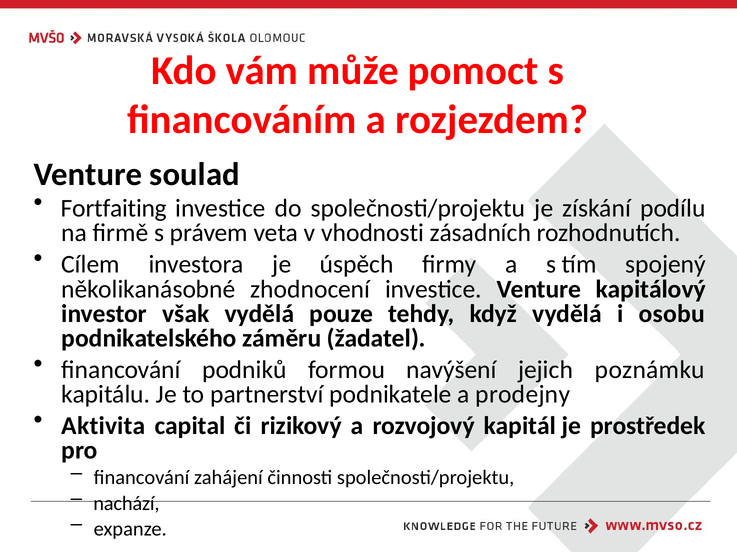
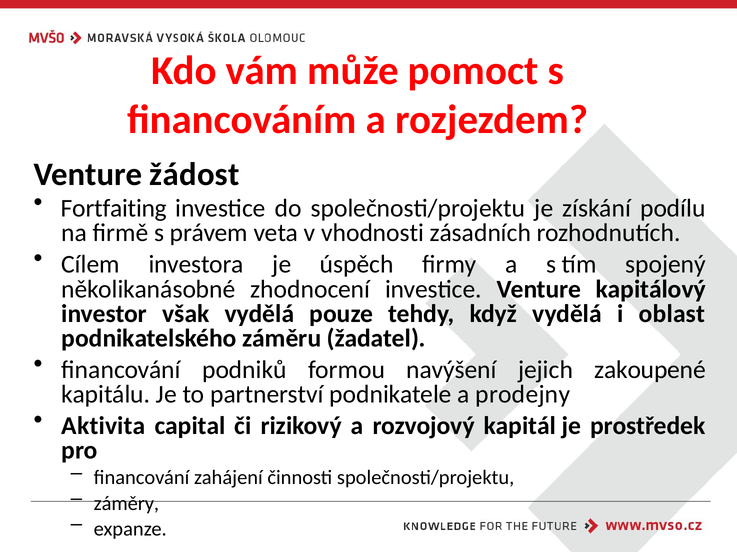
soulad: soulad -> žádost
osobu: osobu -> oblast
poznámku: poznámku -> zakoupené
nachází: nachází -> záměry
